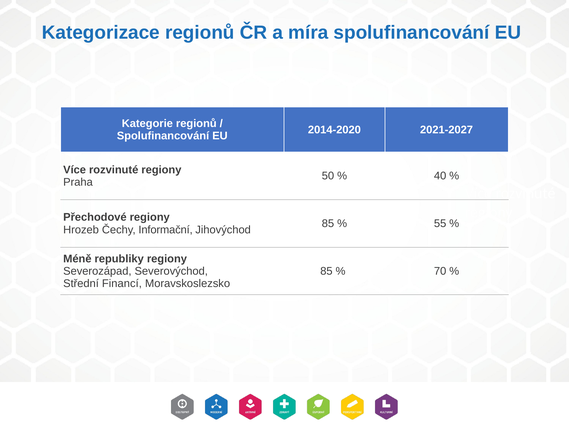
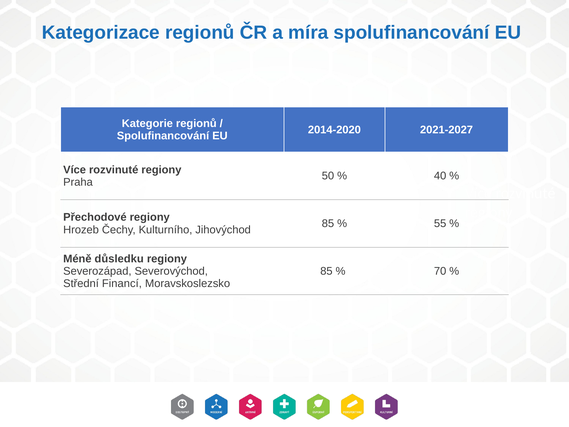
Informační: Informační -> Kulturního
republiky: republiky -> důsledku
